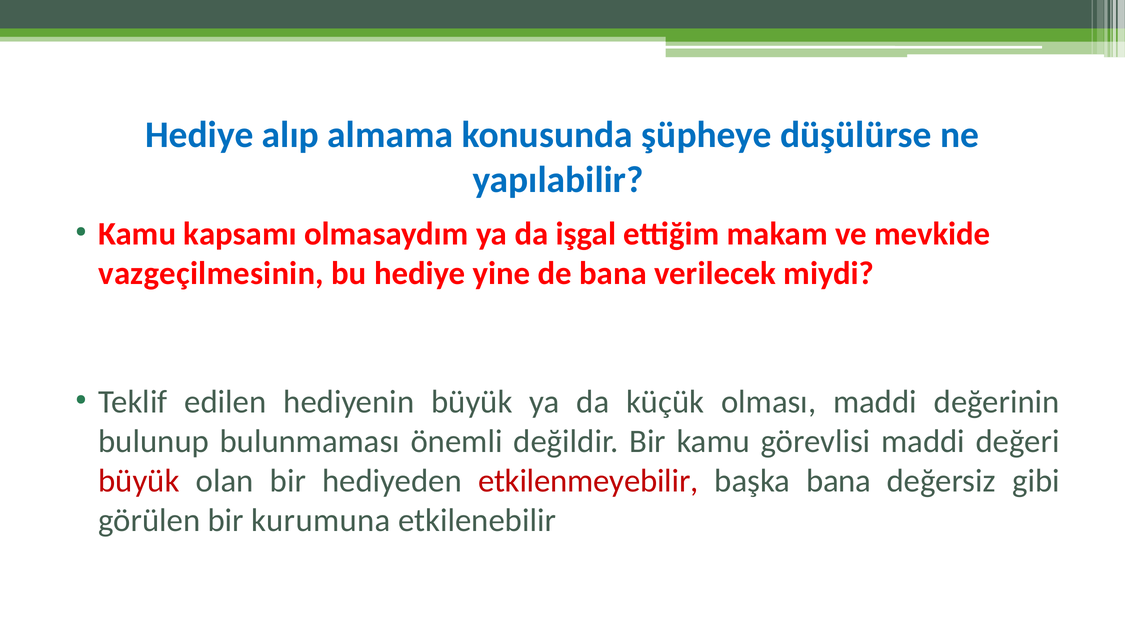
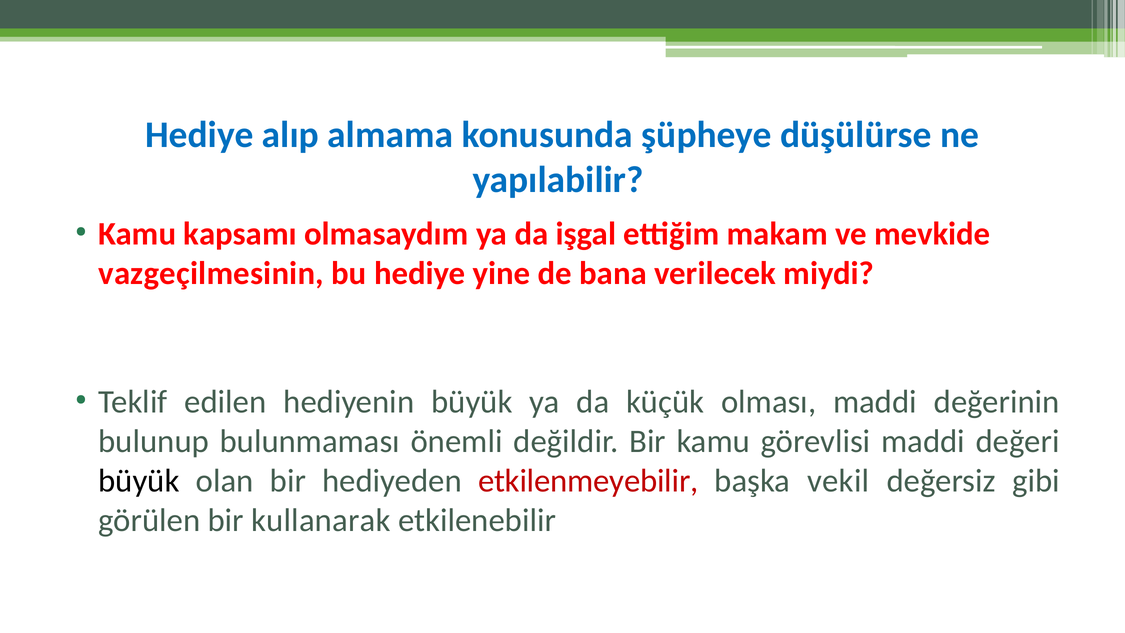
büyük at (139, 481) colour: red -> black
başka bana: bana -> vekil
kurumuna: kurumuna -> kullanarak
